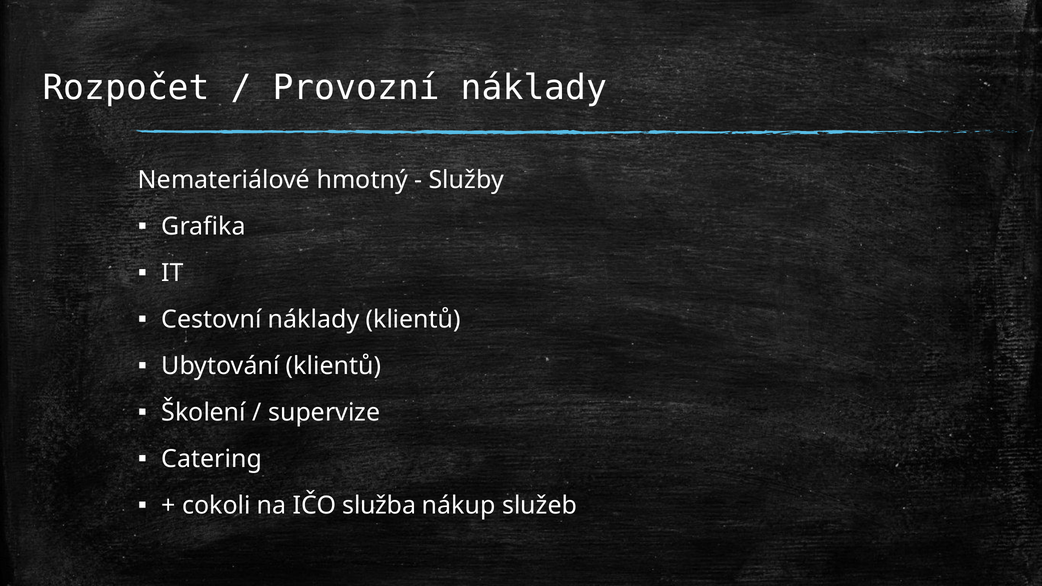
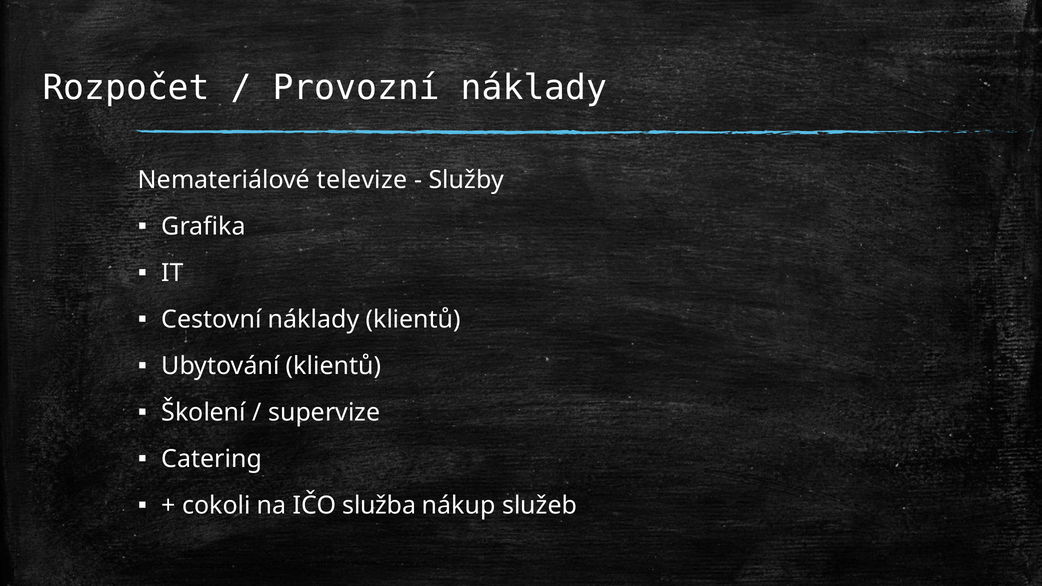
hmotný: hmotný -> televize
